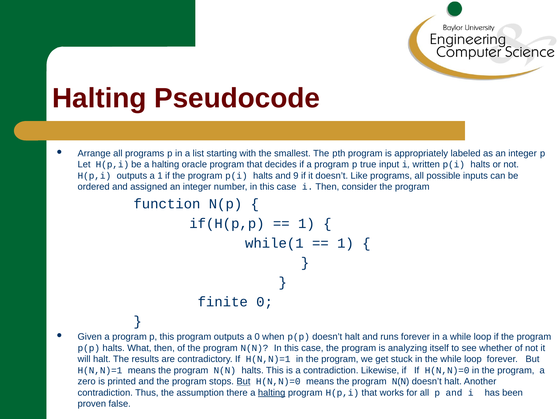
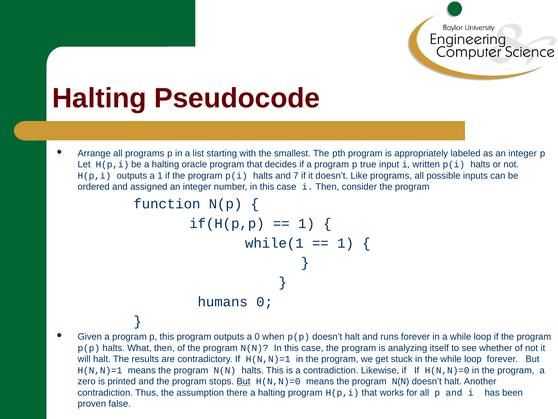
9: 9 -> 7
finite: finite -> humans
halting at (272, 392) underline: present -> none
